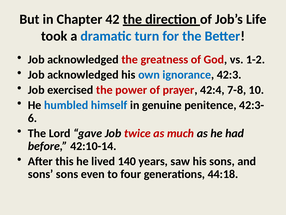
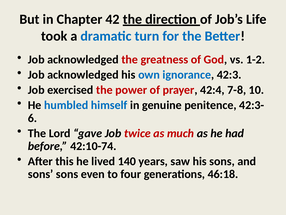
42:10-14: 42:10-14 -> 42:10-74
44:18: 44:18 -> 46:18
